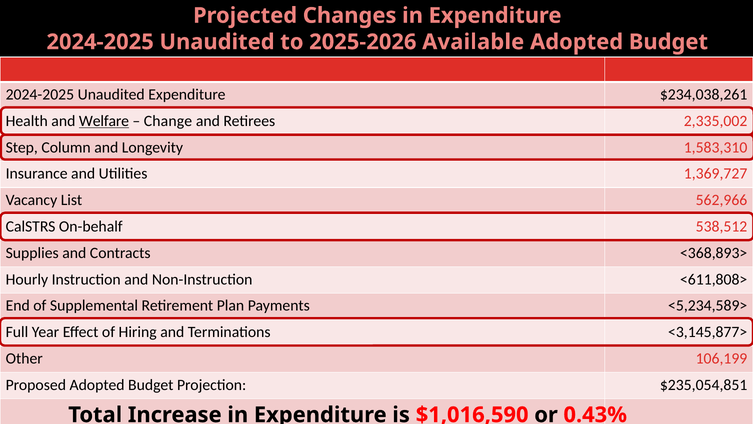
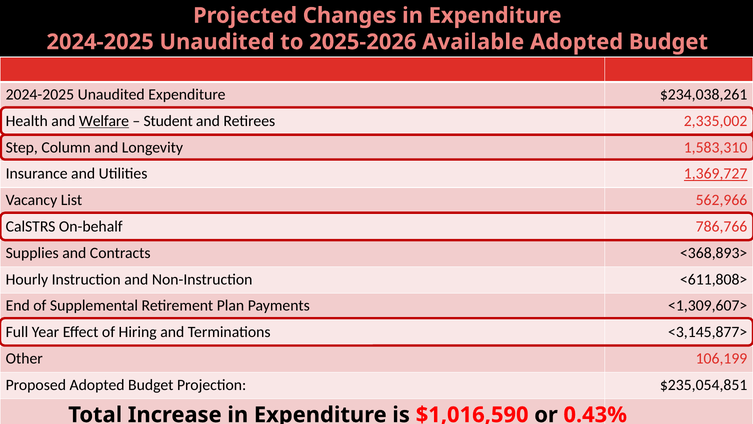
Change: Change -> Student
1,369,727 underline: none -> present
538,512: 538,512 -> 786,766
<5,234,589>: <5,234,589> -> <1,309,607>
